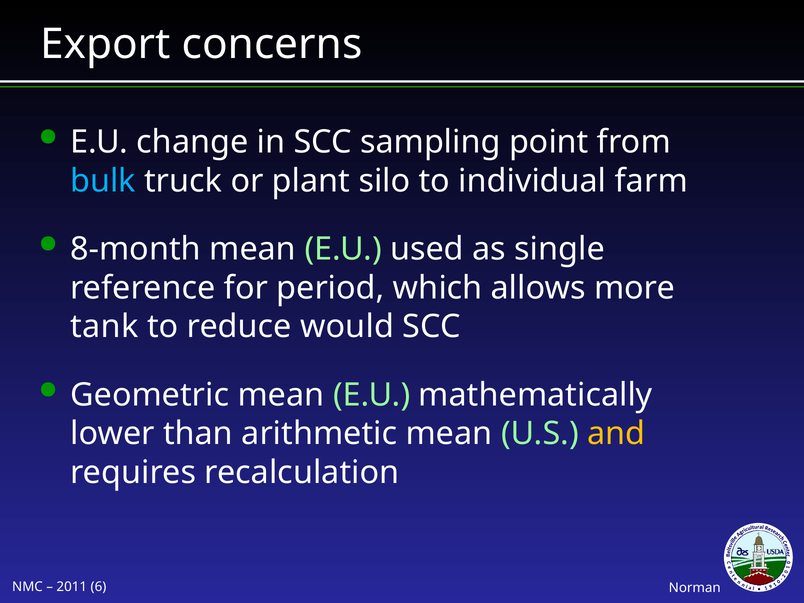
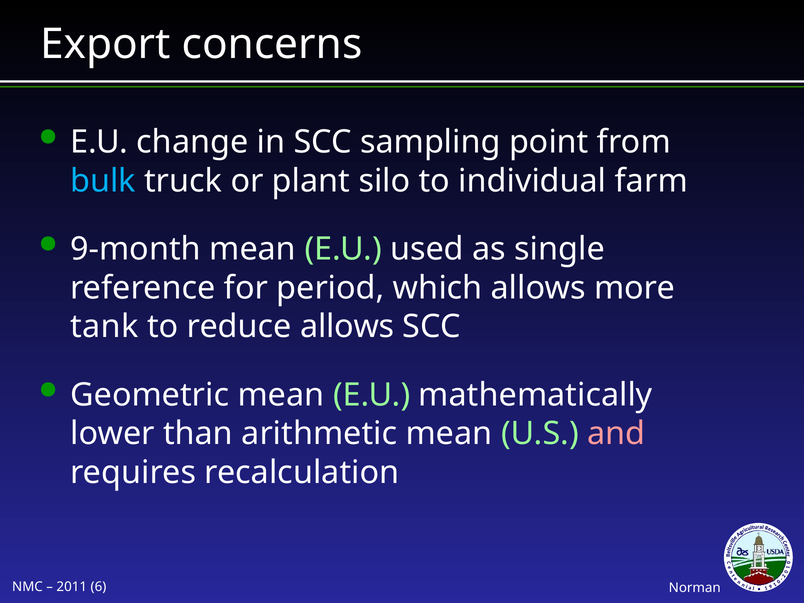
8-month: 8-month -> 9-month
reduce would: would -> allows
and colour: yellow -> pink
